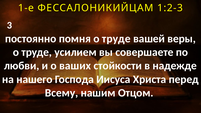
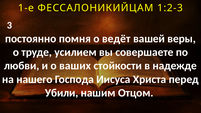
помня о труде: труде -> ведёт
Всему: Всему -> Убили
